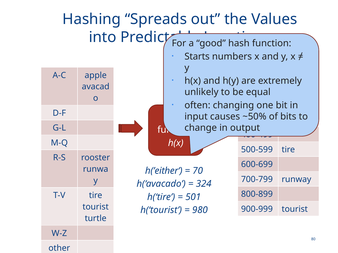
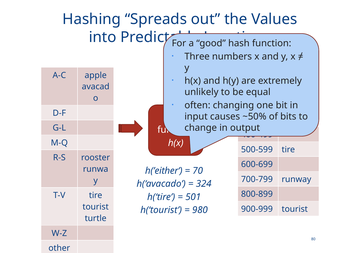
Starts: Starts -> Three
